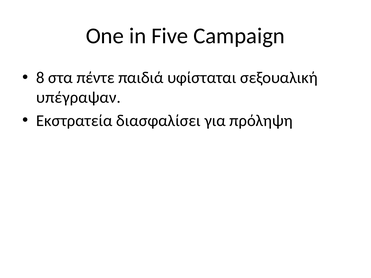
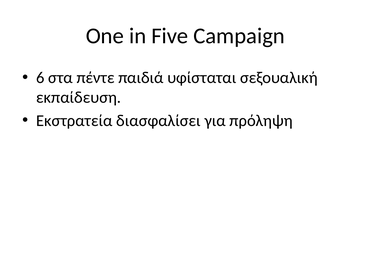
8: 8 -> 6
υπέγραψαν: υπέγραψαν -> εκπαίδευση
